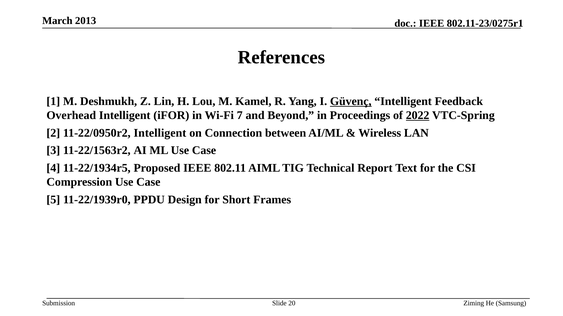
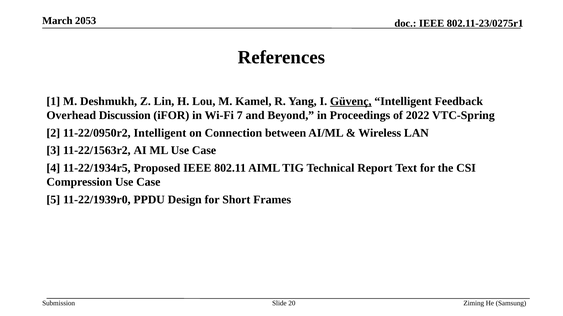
2013: 2013 -> 2053
Overhead Intelligent: Intelligent -> Discussion
2022 underline: present -> none
